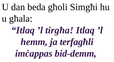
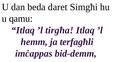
għoli: għoli -> daret
għala: għala -> qamu
